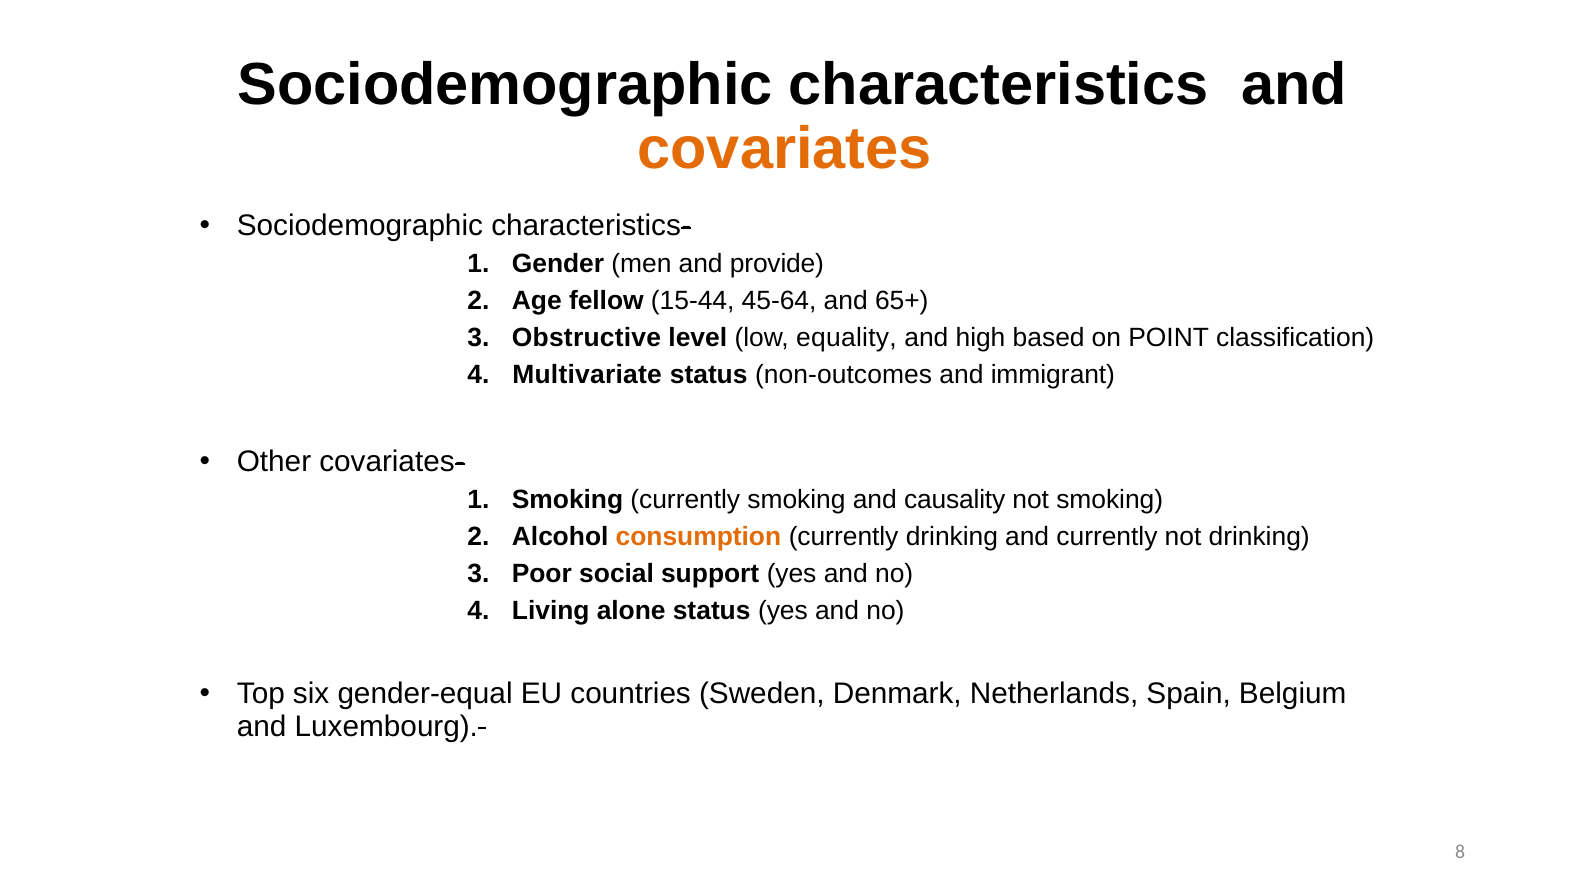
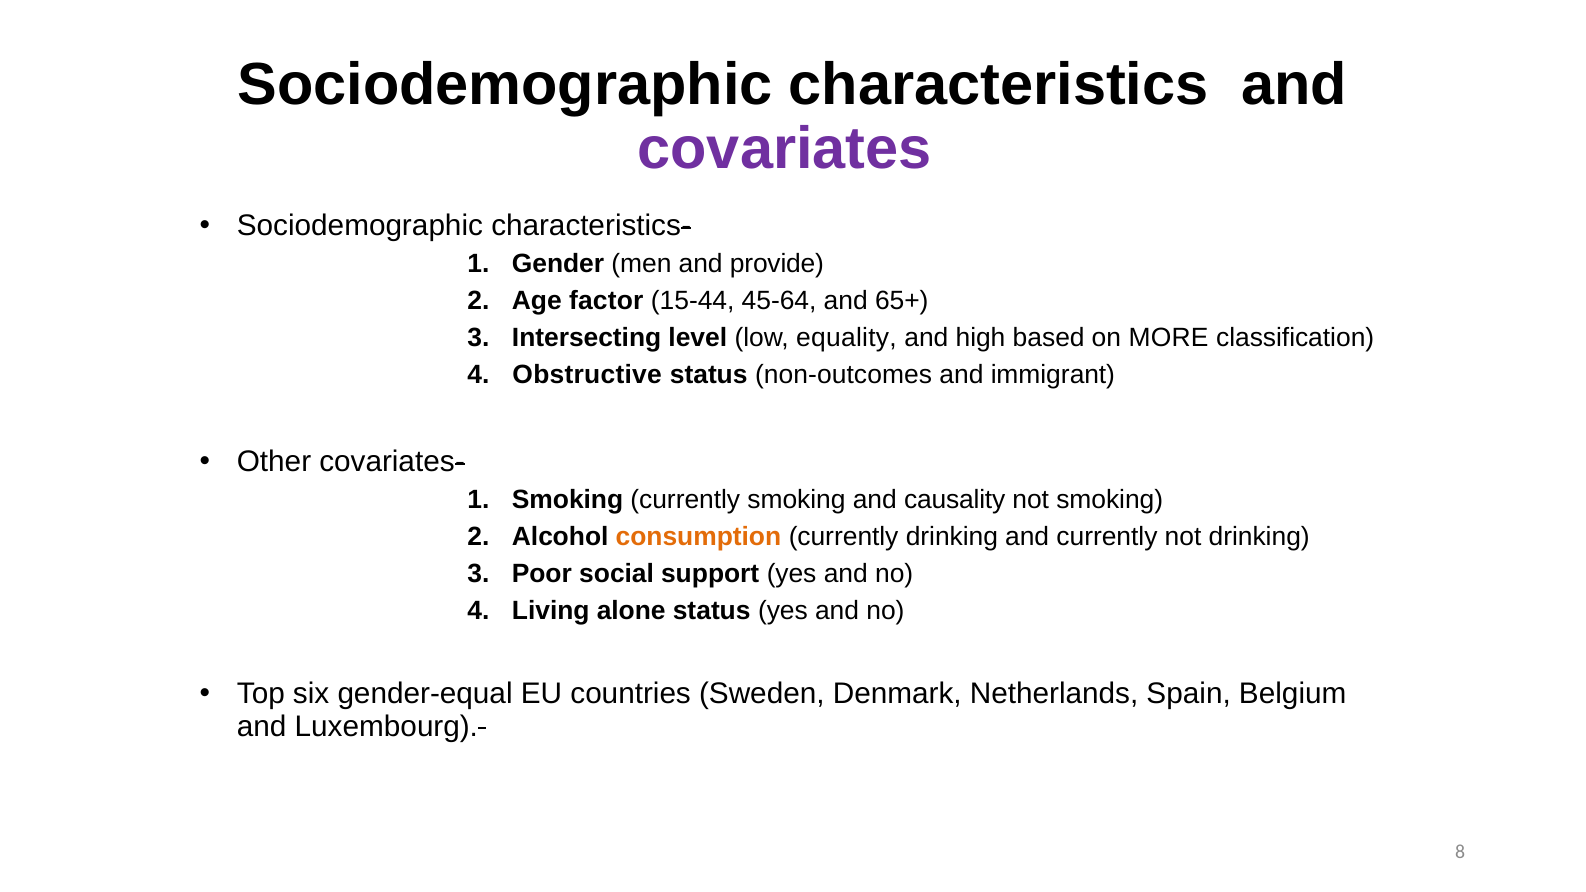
covariates colour: orange -> purple
fellow: fellow -> factor
Obstructive: Obstructive -> Intersecting
POINT: POINT -> MORE
Multivariate: Multivariate -> Obstructive
